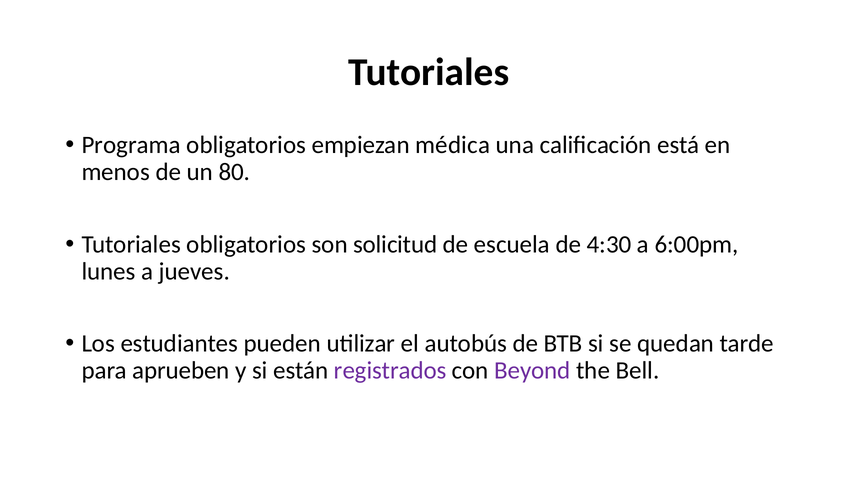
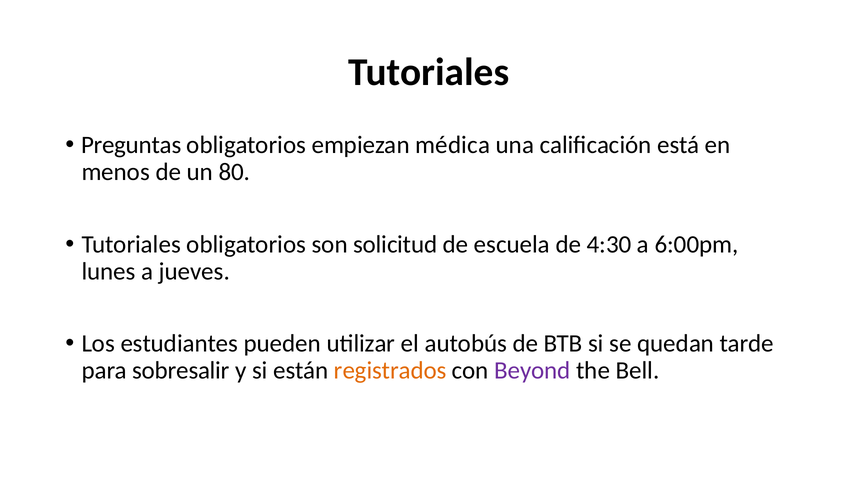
Programa: Programa -> Preguntas
aprueben: aprueben -> sobresalir
registrados colour: purple -> orange
